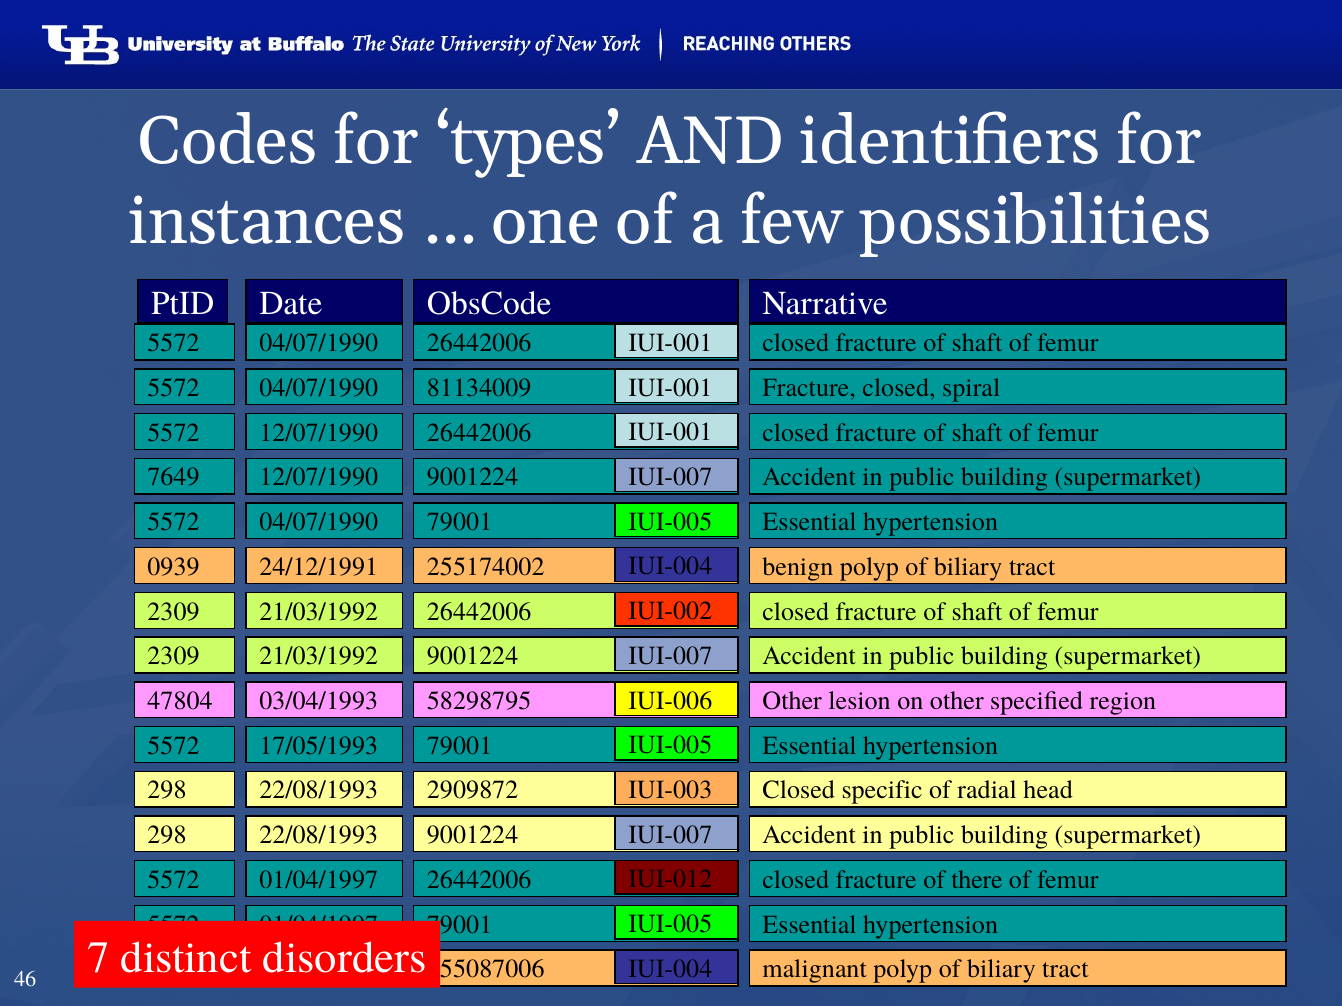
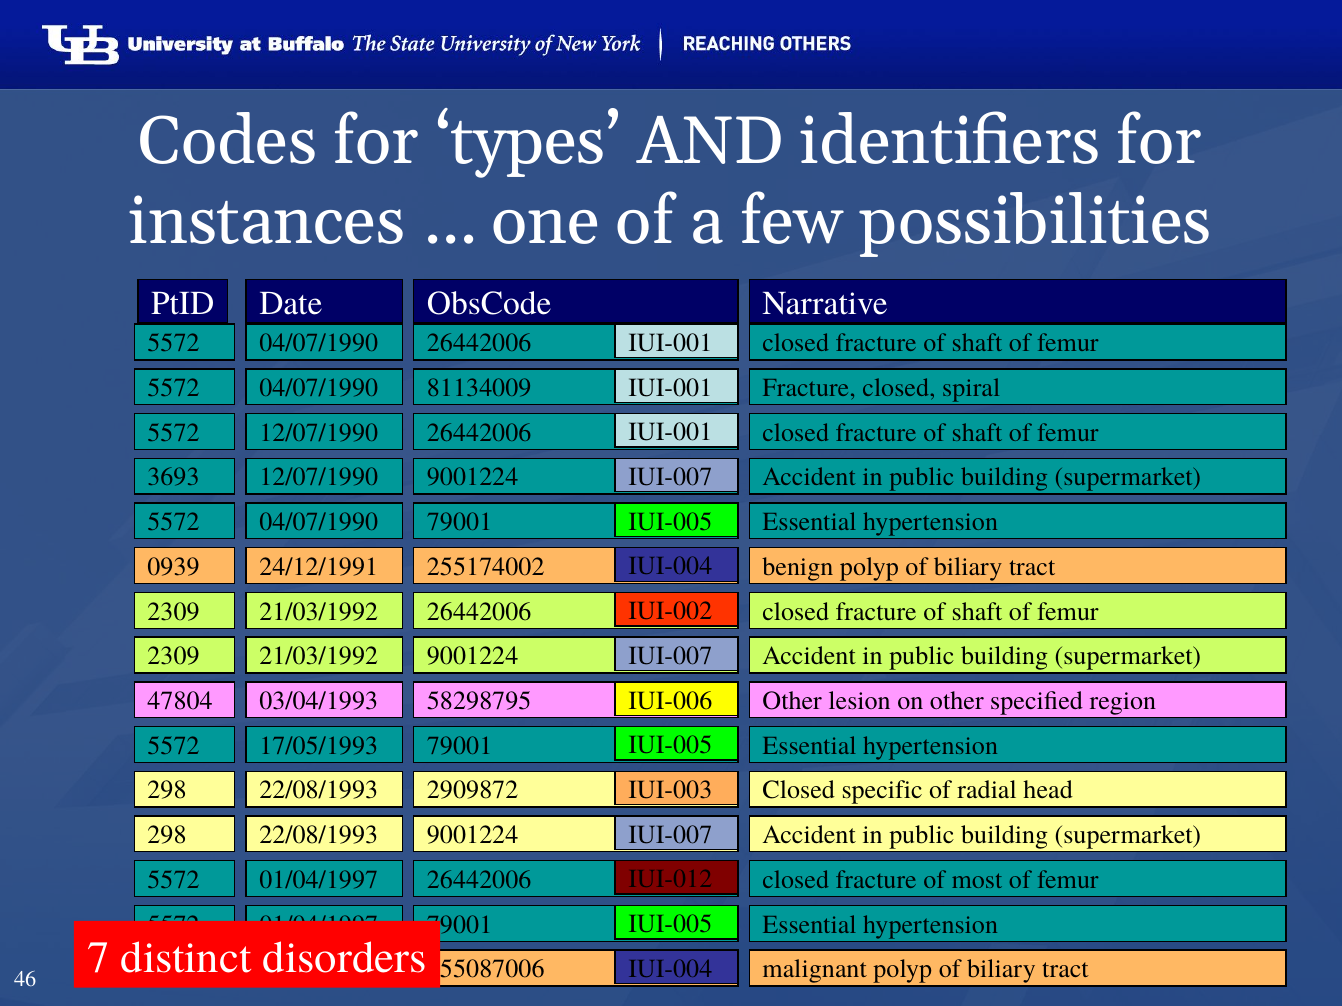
7649: 7649 -> 3693
there: there -> most
